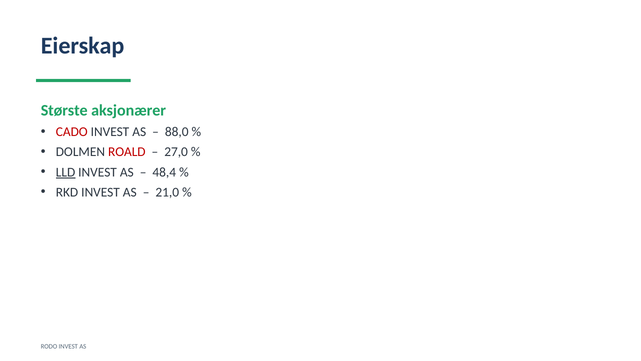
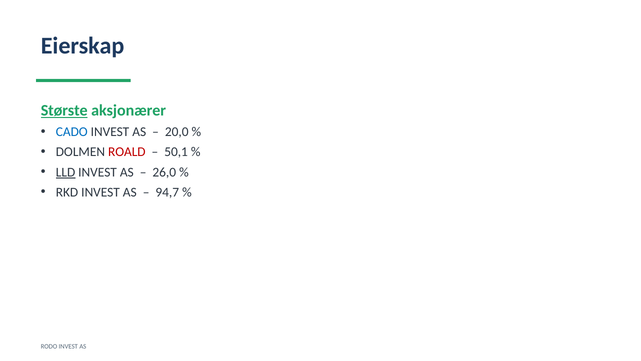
Største underline: none -> present
CADO colour: red -> blue
88,0: 88,0 -> 20,0
27,0: 27,0 -> 50,1
48,4: 48,4 -> 26,0
21,0: 21,0 -> 94,7
